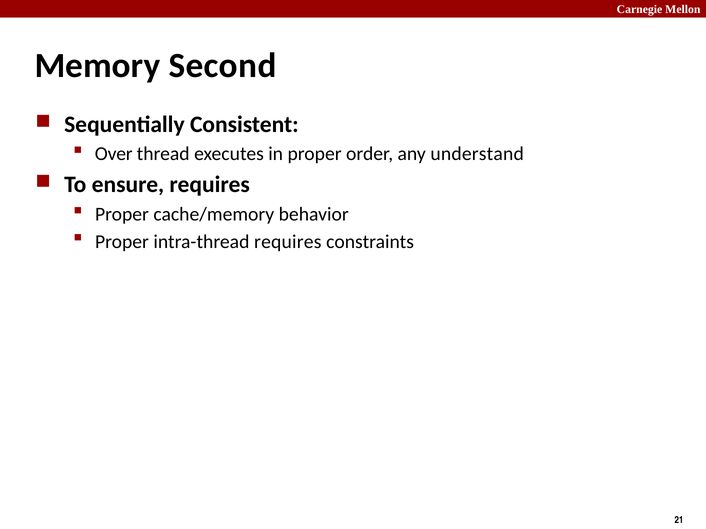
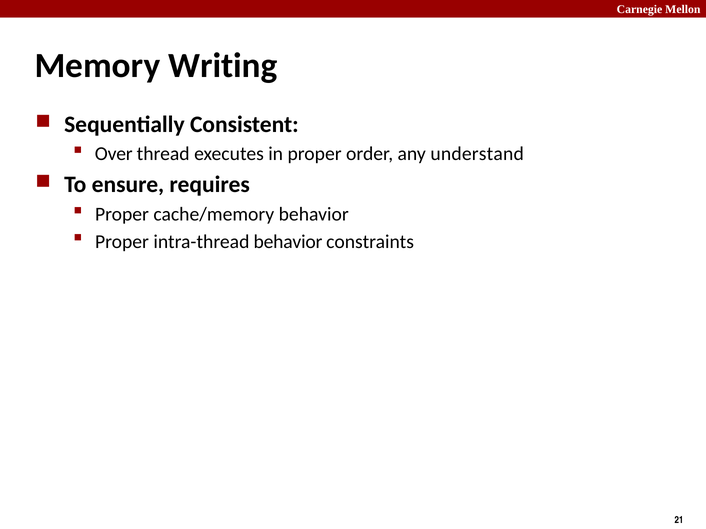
Second: Second -> Writing
intra-thread requires: requires -> behavior
